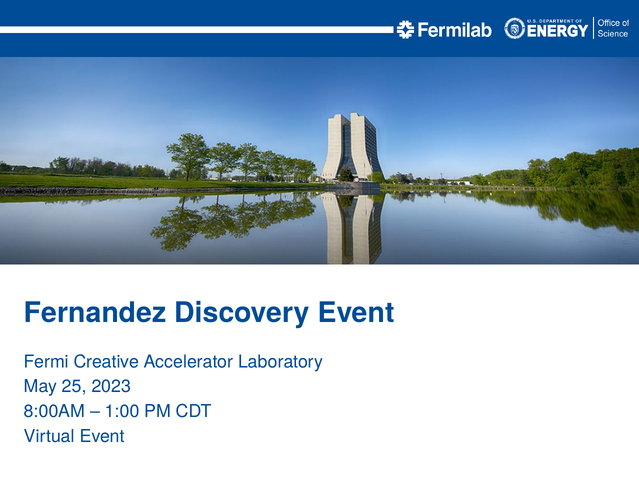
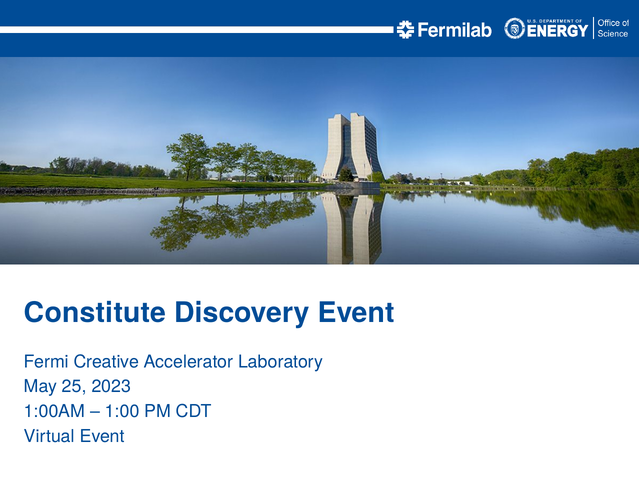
Fernandez: Fernandez -> Constitute
8:00AM: 8:00AM -> 1:00AM
